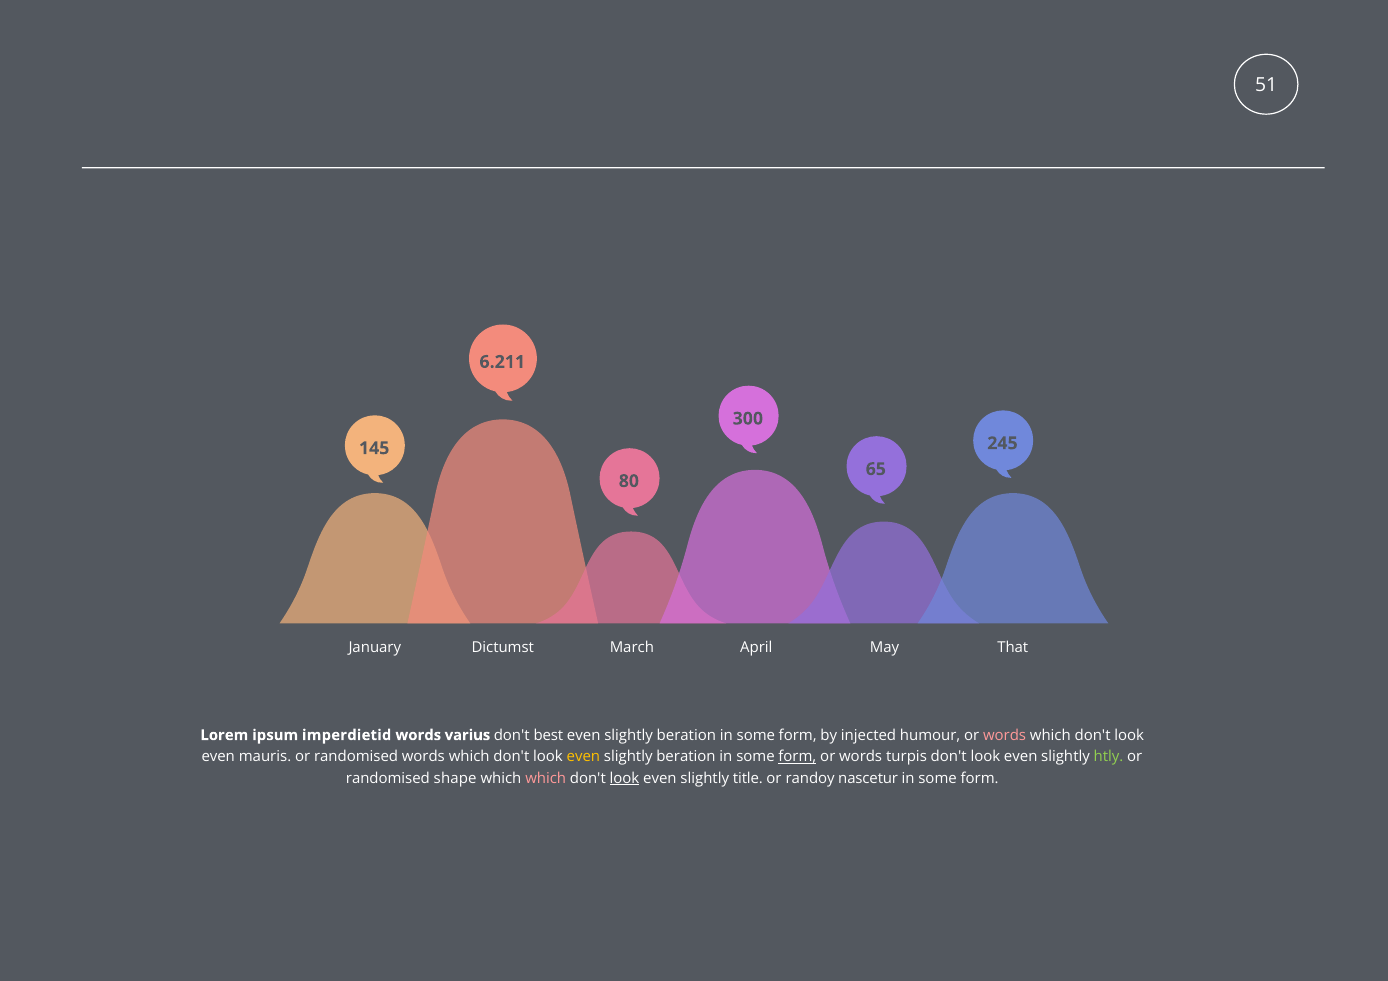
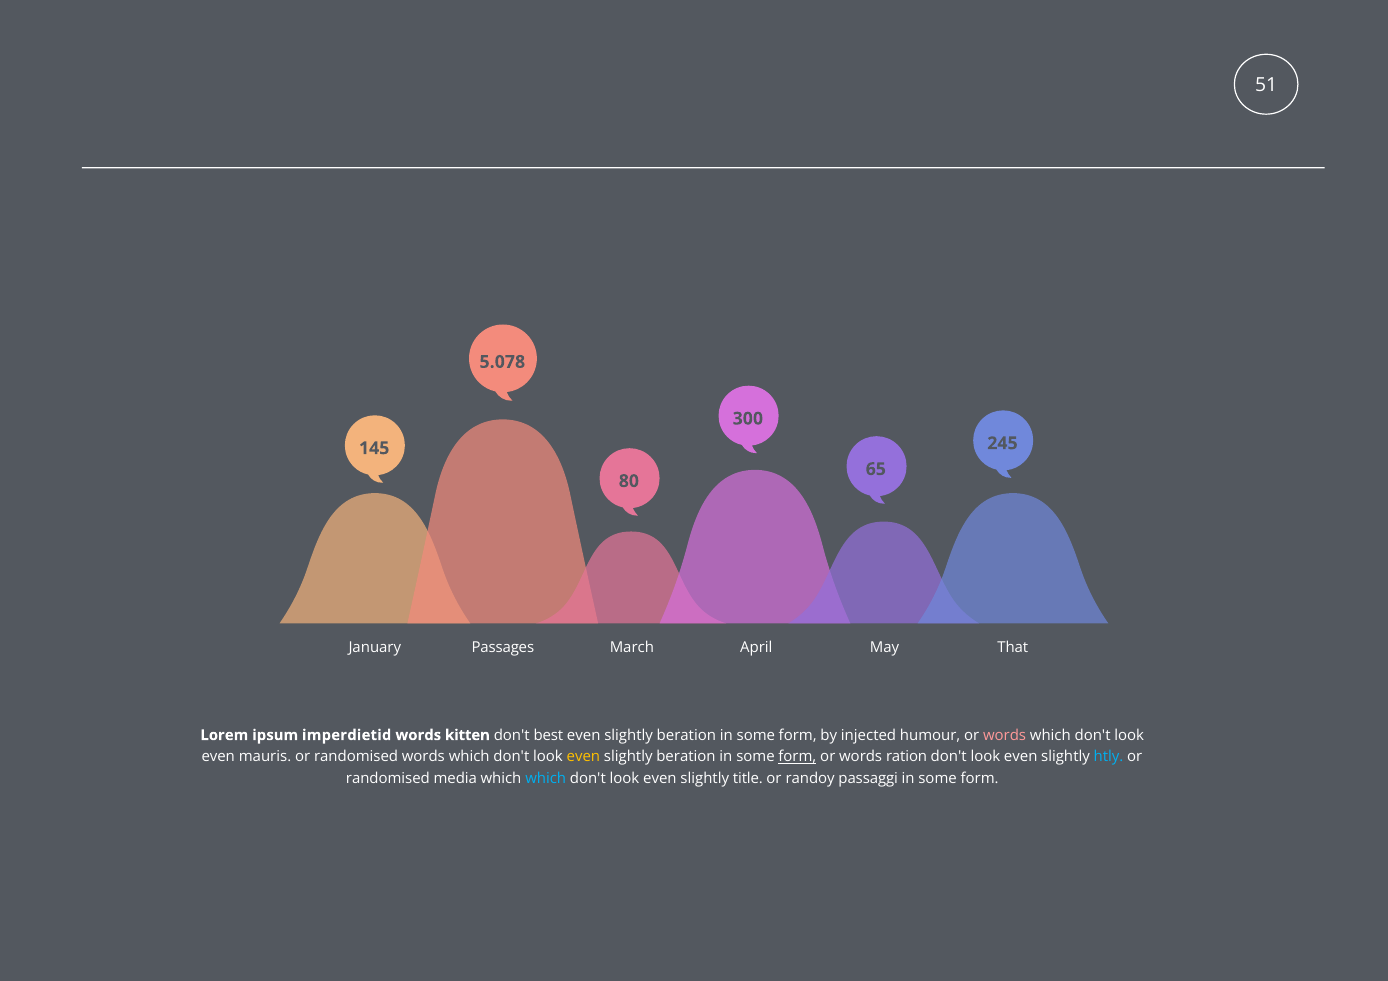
6.211: 6.211 -> 5.078
Dictumst: Dictumst -> Passages
varius: varius -> kitten
turpis: turpis -> ration
htly colour: light green -> light blue
shape: shape -> media
which at (546, 778) colour: pink -> light blue
look at (625, 778) underline: present -> none
nascetur: nascetur -> passaggi
